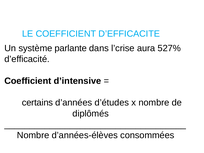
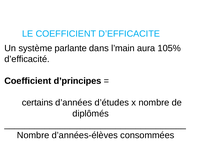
l’crise: l’crise -> l’main
527%: 527% -> 105%
d’intensive: d’intensive -> d’principes
